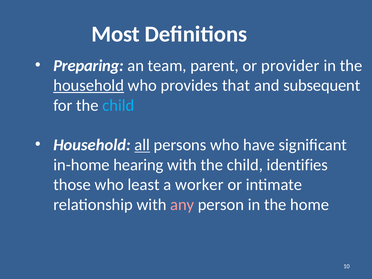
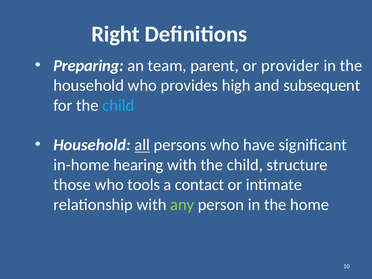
Most: Most -> Right
household at (89, 85) underline: present -> none
that: that -> high
identifies: identifies -> structure
least: least -> tools
worker: worker -> contact
any colour: pink -> light green
